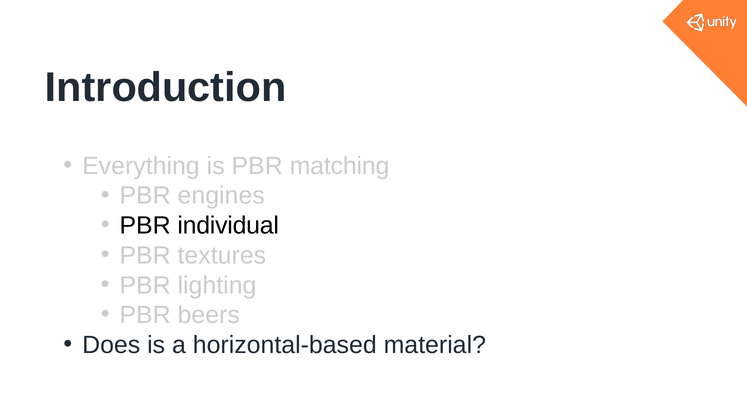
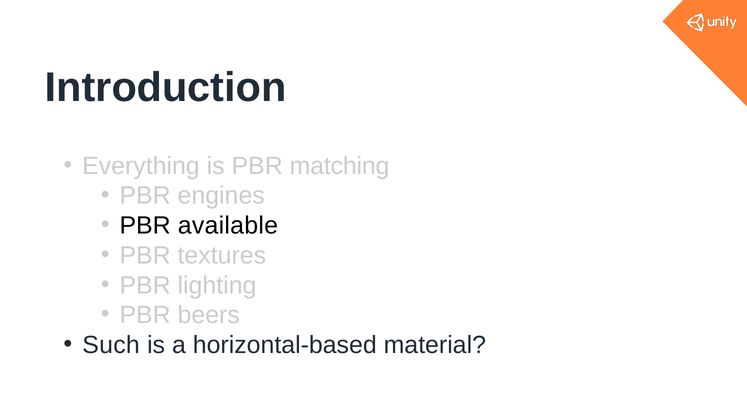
individual: individual -> available
Does: Does -> Such
